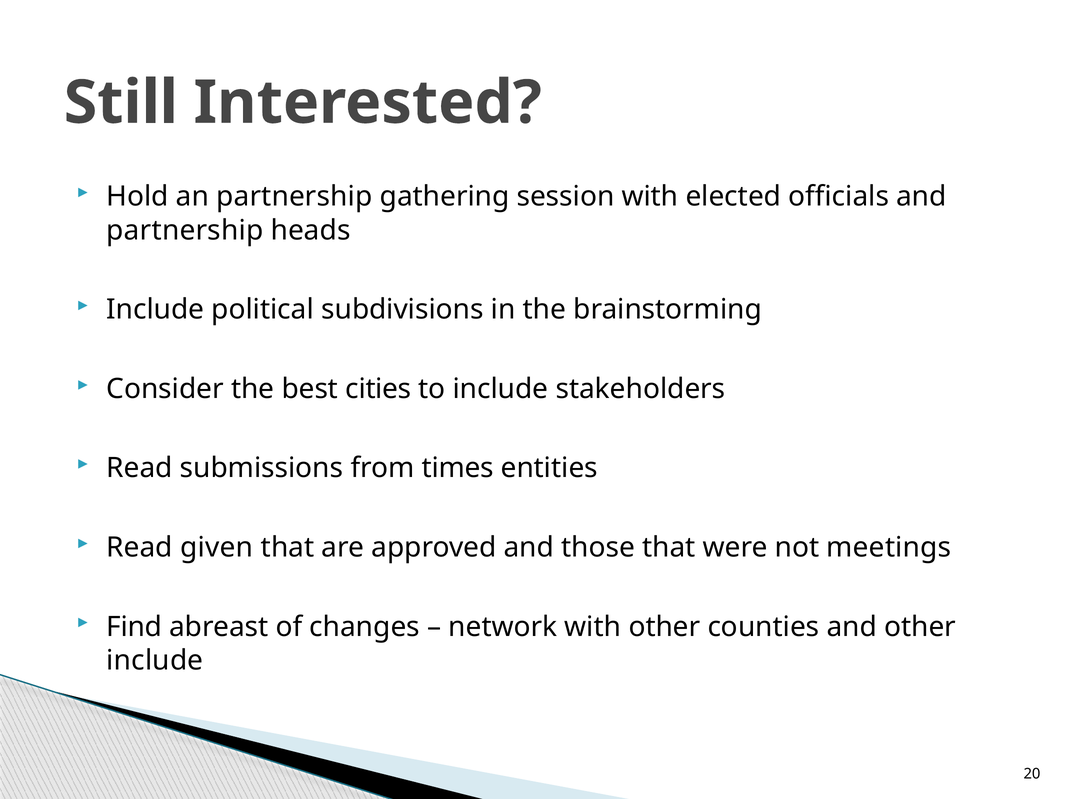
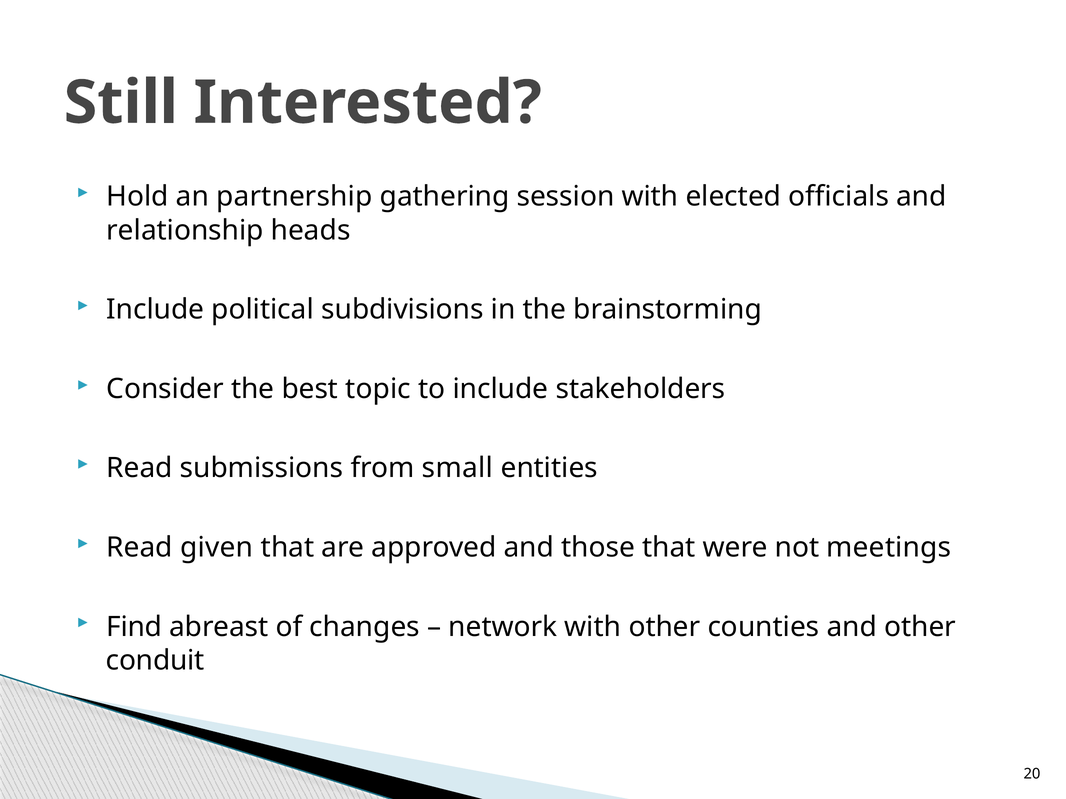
partnership at (185, 231): partnership -> relationship
cities: cities -> topic
times: times -> small
include at (155, 661): include -> conduit
